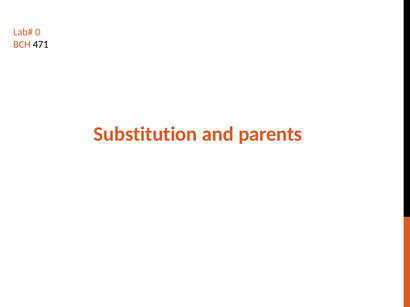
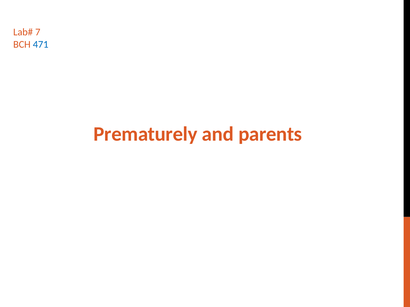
0: 0 -> 7
471 colour: black -> blue
Substitution: Substitution -> Prematurely
